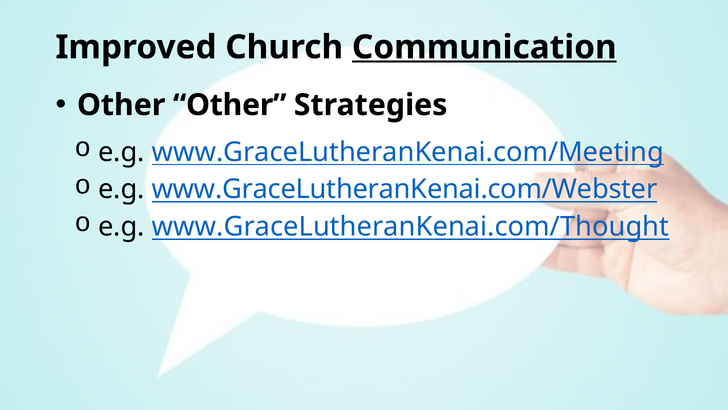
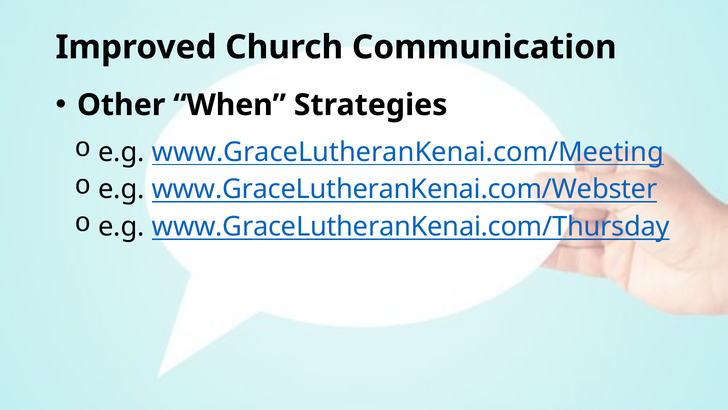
Communication underline: present -> none
Other Other: Other -> When
www.GraceLutheranKenai.com/Thought: www.GraceLutheranKenai.com/Thought -> www.GraceLutheranKenai.com/Thursday
